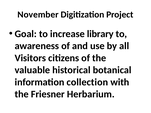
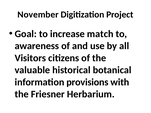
library: library -> match
collection: collection -> provisions
